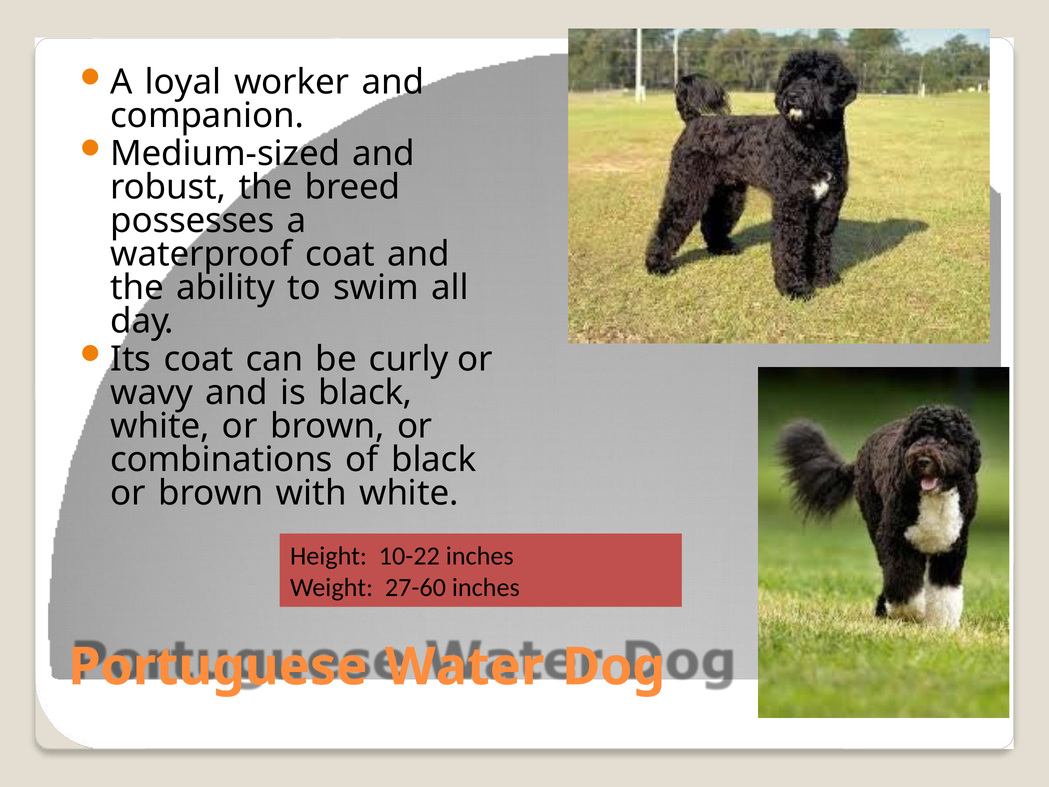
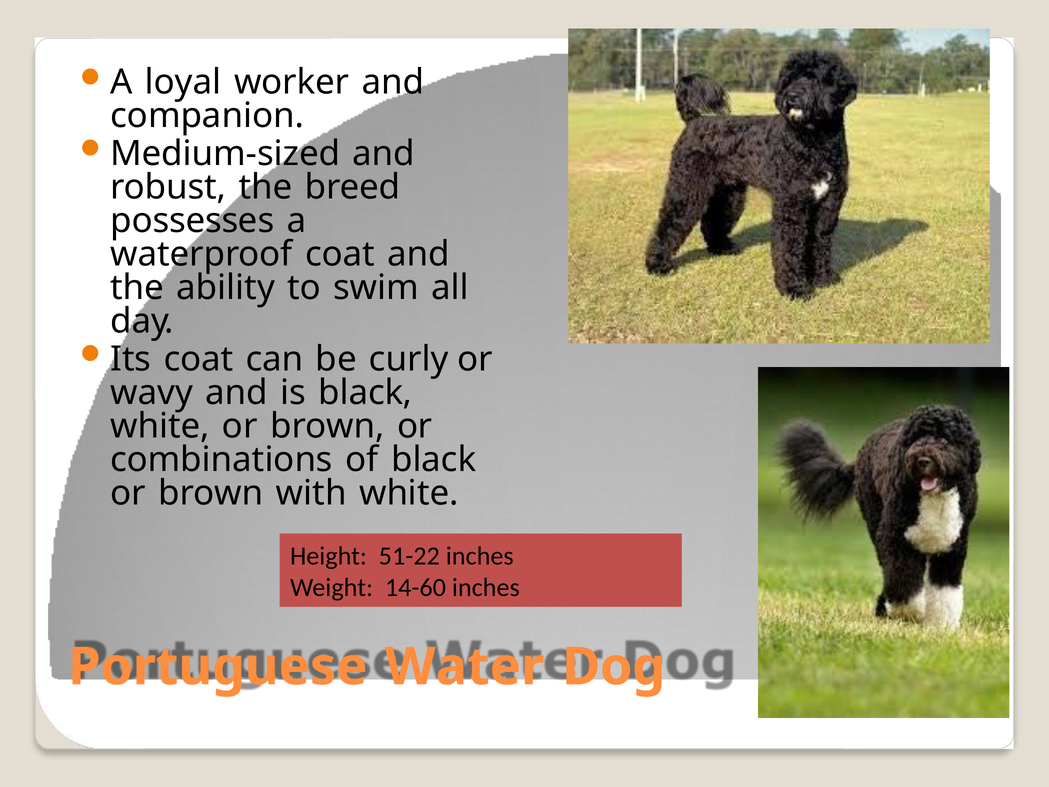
10-22: 10-22 -> 51-22
27-60: 27-60 -> 14-60
